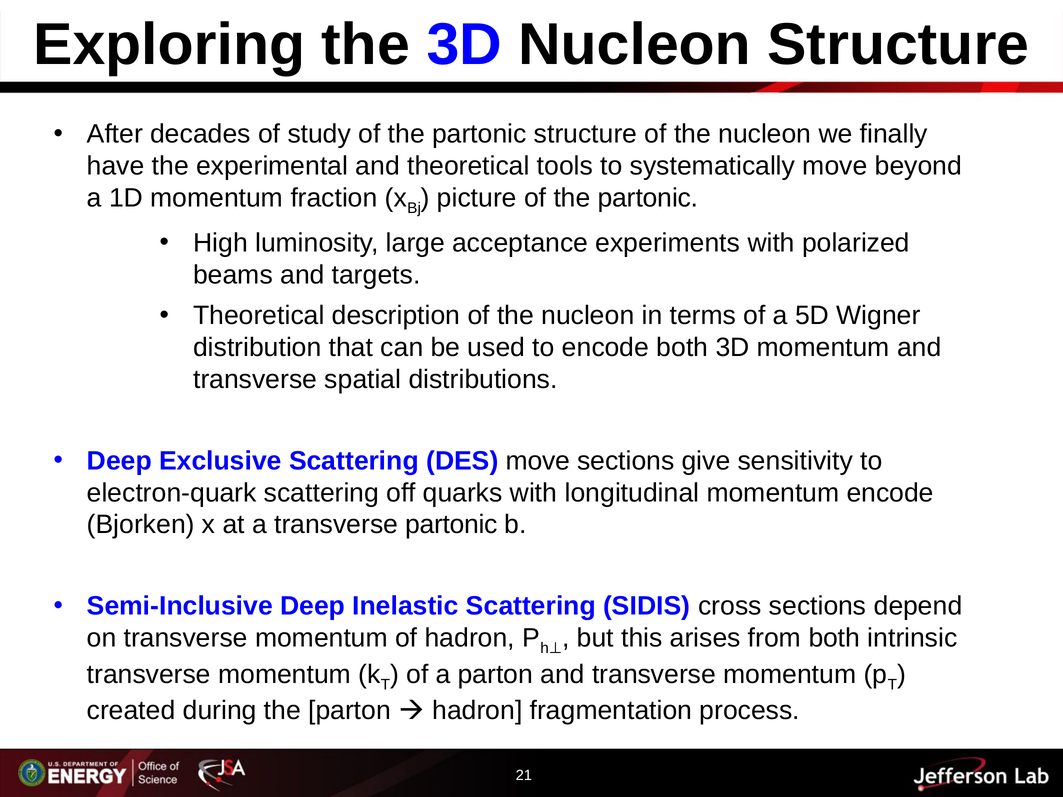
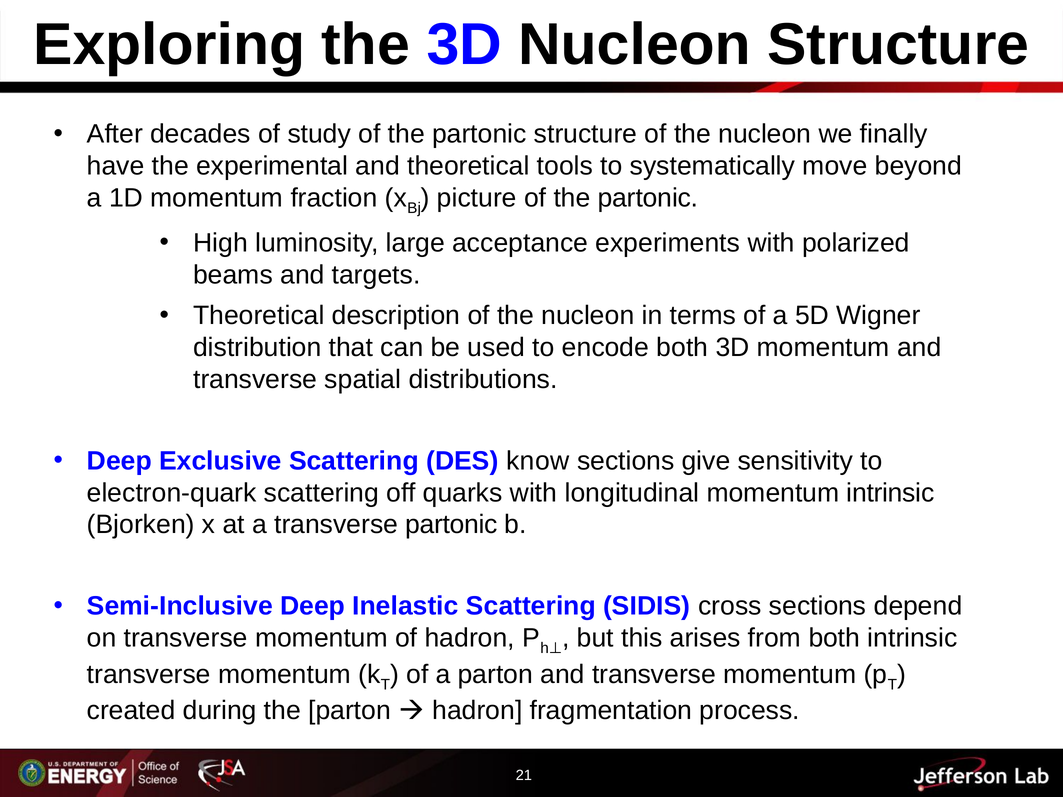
DES move: move -> know
momentum encode: encode -> intrinsic
